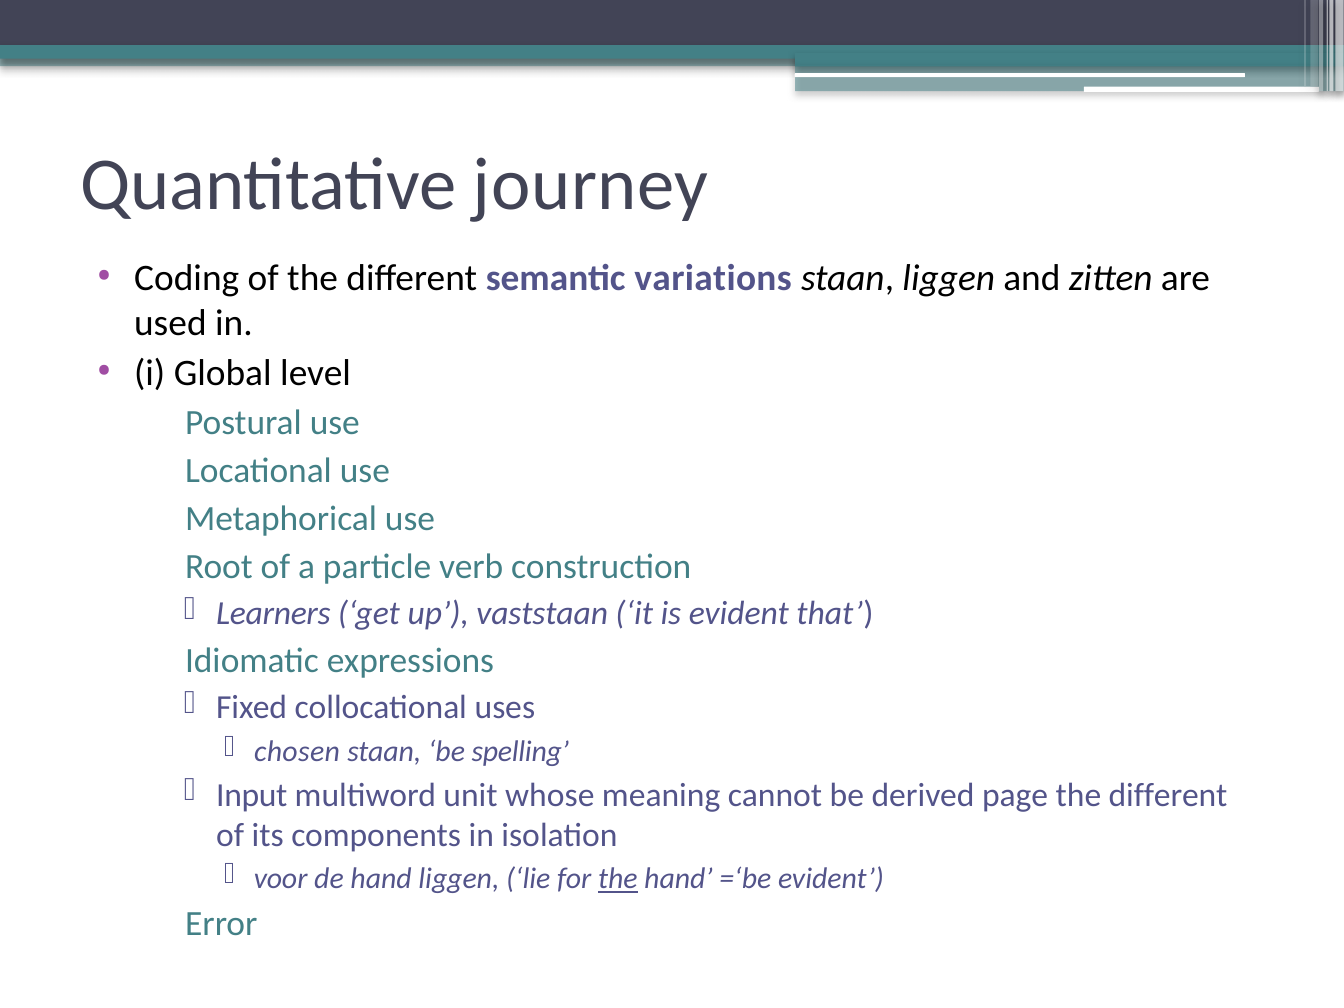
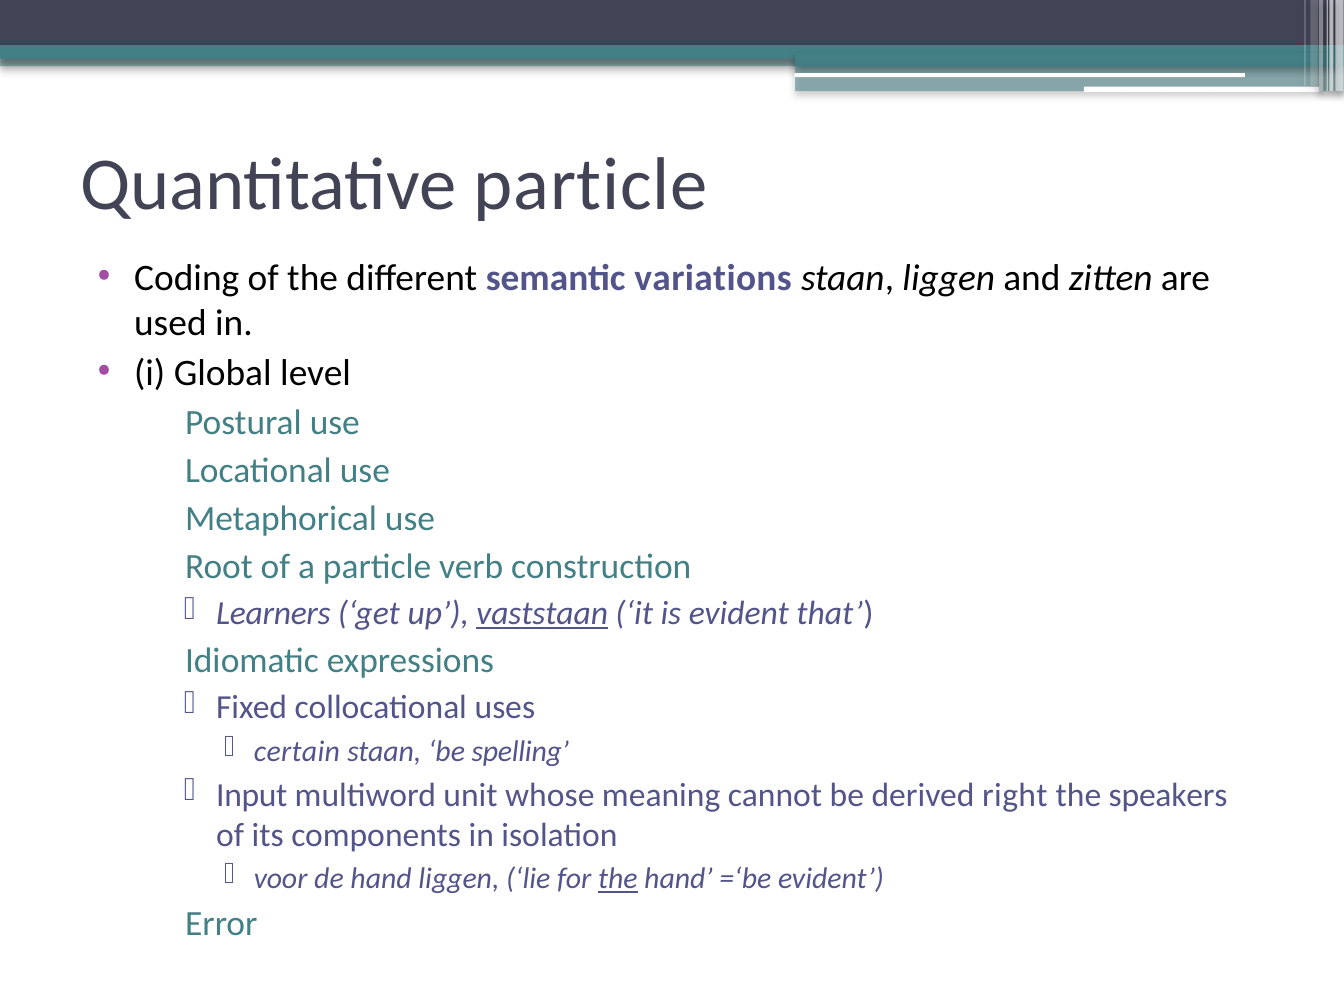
Quantitative journey: journey -> particle
vaststaan underline: none -> present
chosen: chosen -> certain
page: page -> right
different at (1168, 795): different -> speakers
